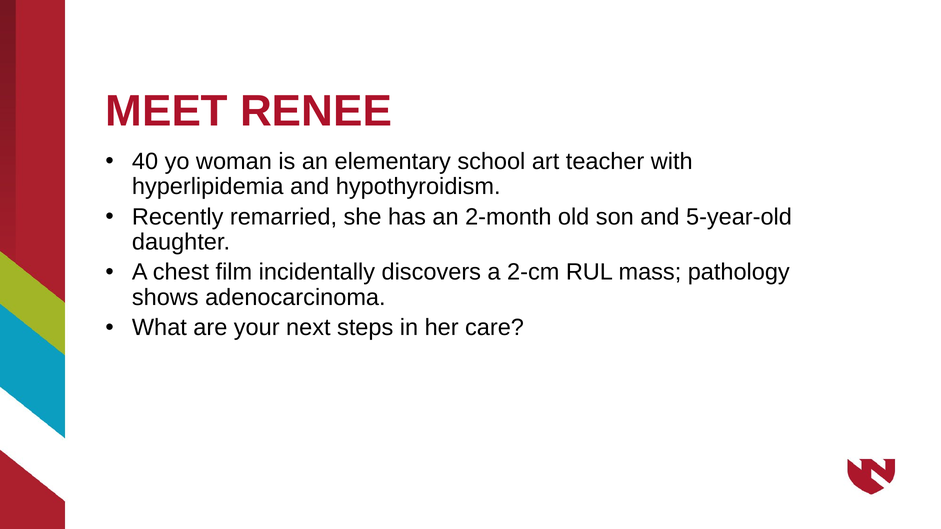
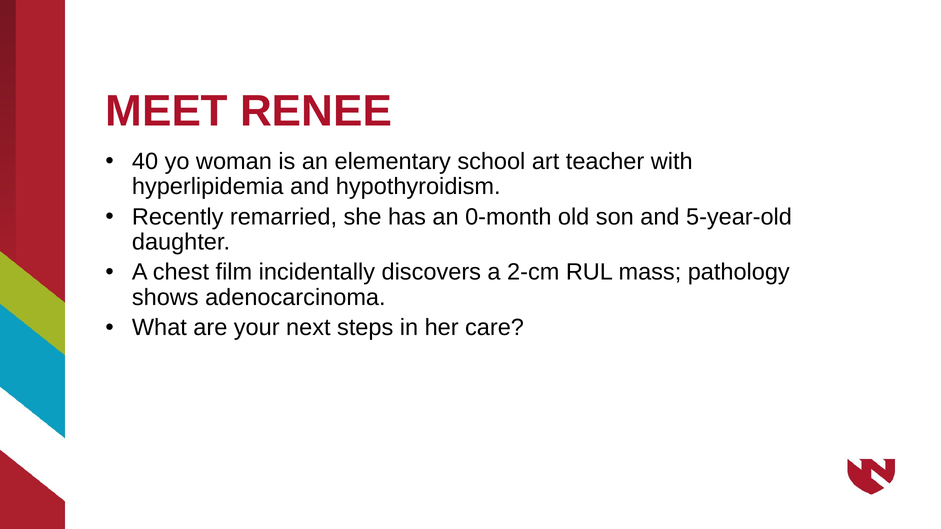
2-month: 2-month -> 0-month
